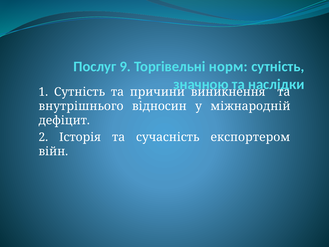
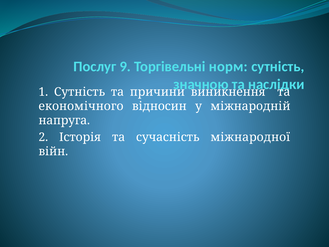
внутрішнього: внутрішнього -> економічного
дефіцит: дефіцит -> напруга
експортером: експортером -> міжнародної
